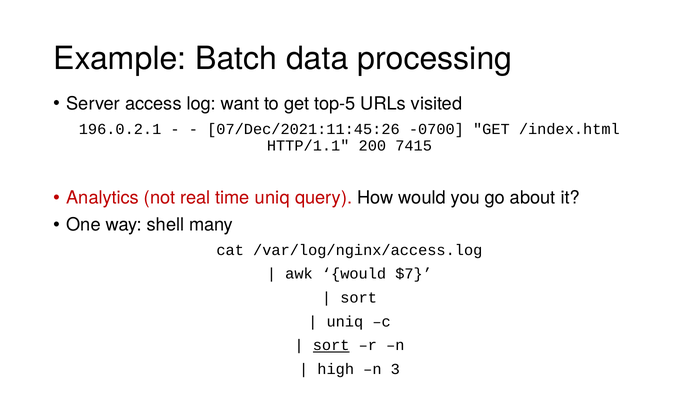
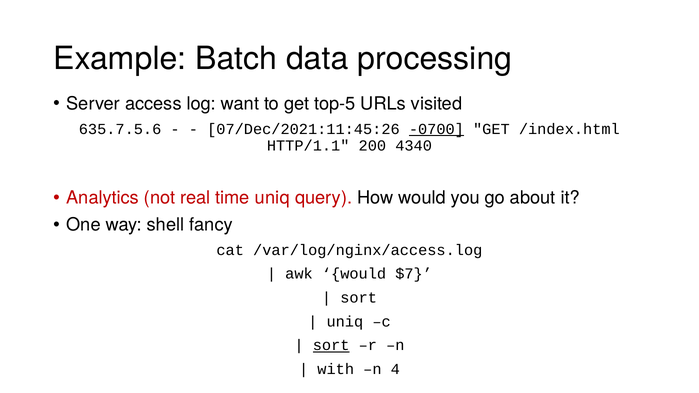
196.0.2.1: 196.0.2.1 -> 635.7.5.6
-0700 underline: none -> present
7415: 7415 -> 4340
many: many -> fancy
high: high -> with
3: 3 -> 4
